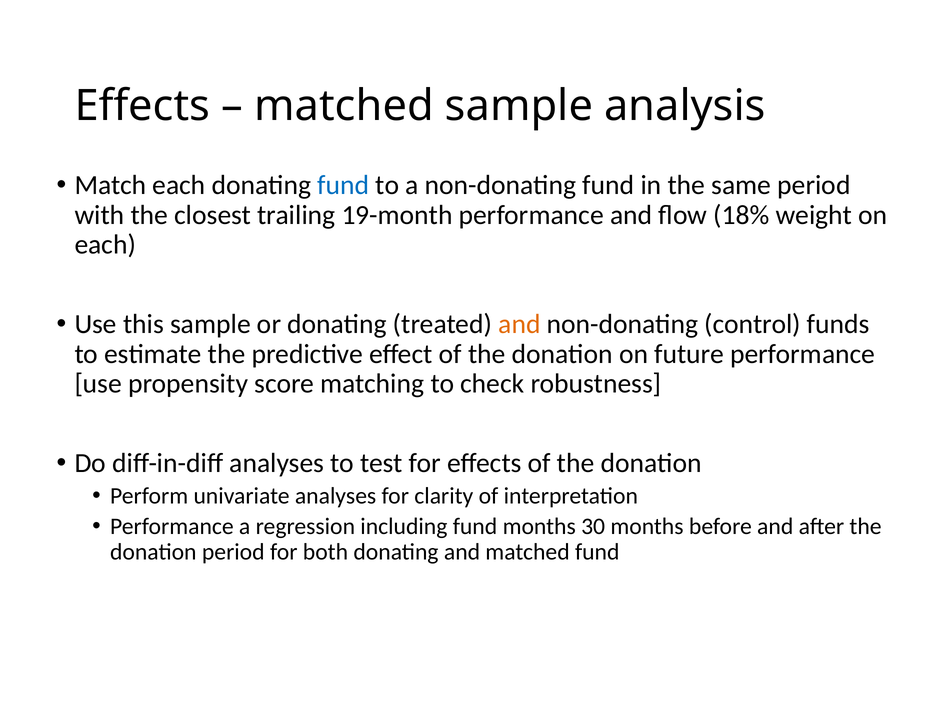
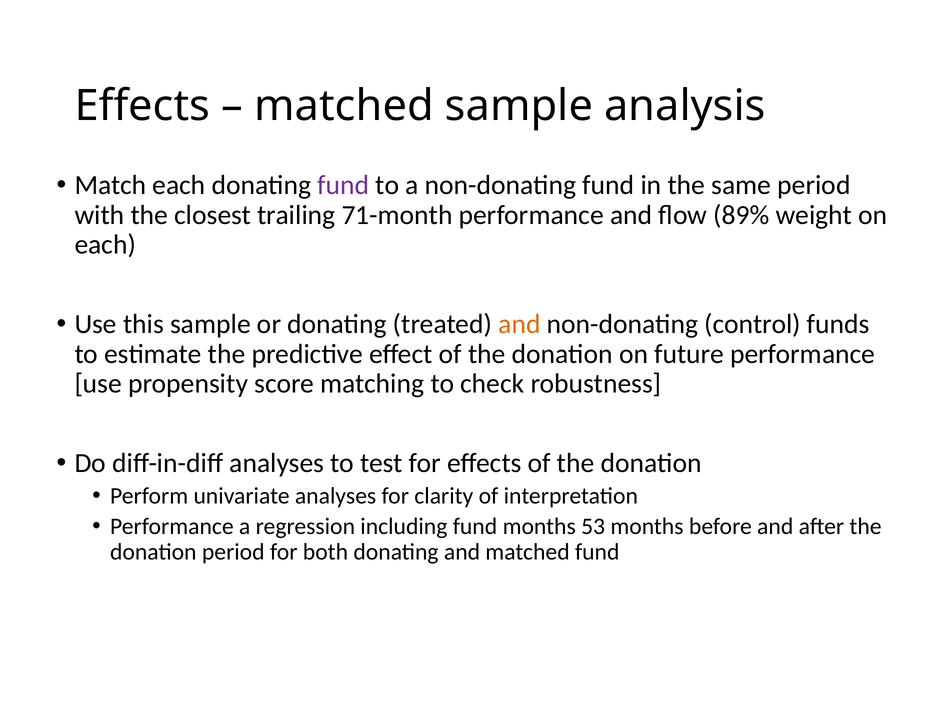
fund at (343, 185) colour: blue -> purple
19-month: 19-month -> 71-month
18%: 18% -> 89%
30: 30 -> 53
